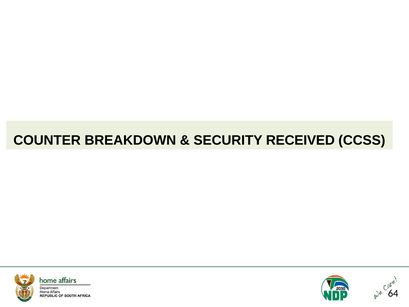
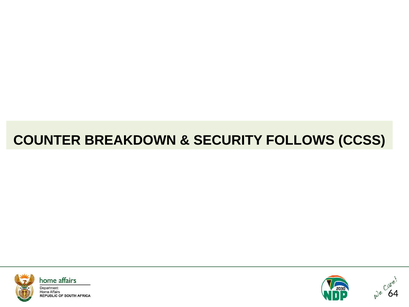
RECEIVED: RECEIVED -> FOLLOWS
